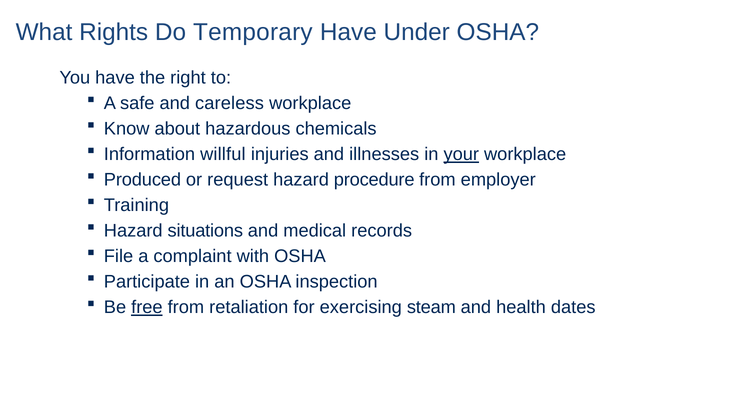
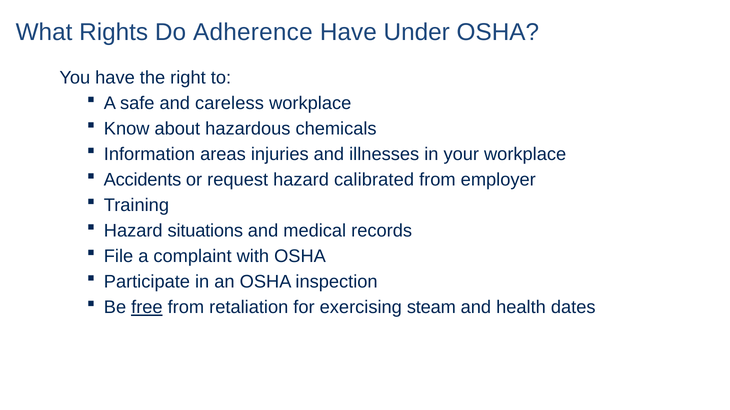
Temporary: Temporary -> Adherence
willful: willful -> areas
your underline: present -> none
Produced: Produced -> Accidents
procedure: procedure -> calibrated
